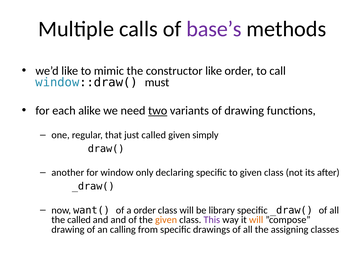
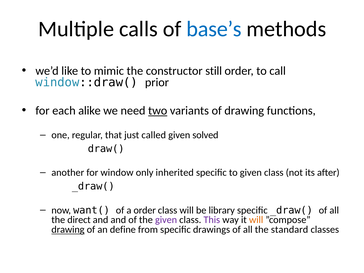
base’s colour: purple -> blue
constructor like: like -> still
must: must -> prior
simply: simply -> solved
declaring: declaring -> inherited
the called: called -> direct
given at (166, 220) colour: orange -> purple
drawing at (68, 230) underline: none -> present
calling: calling -> define
assigning: assigning -> standard
